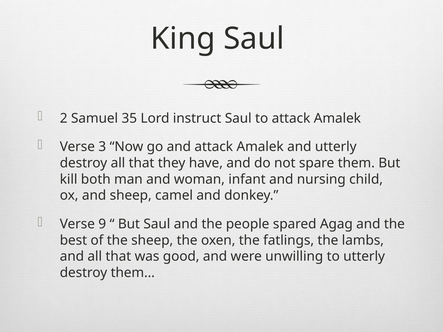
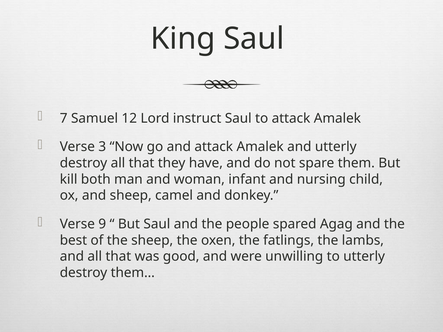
2: 2 -> 7
35: 35 -> 12
